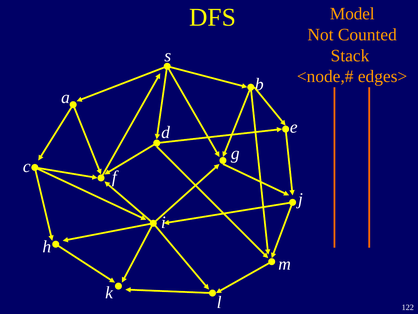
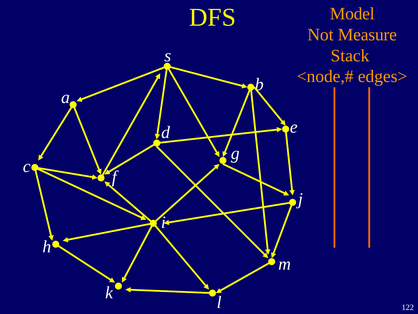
Counted: Counted -> Measure
